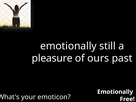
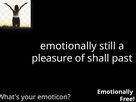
ours: ours -> shall
